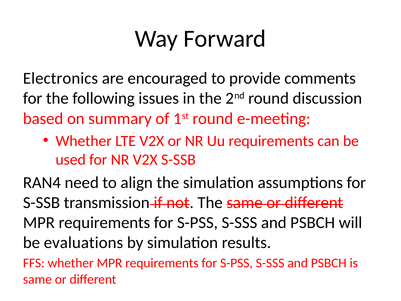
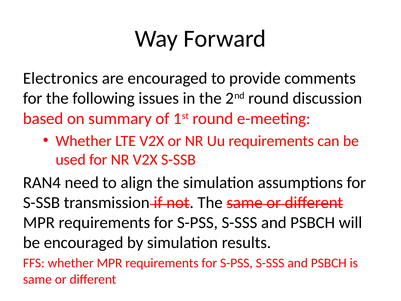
be evaluations: evaluations -> encouraged
